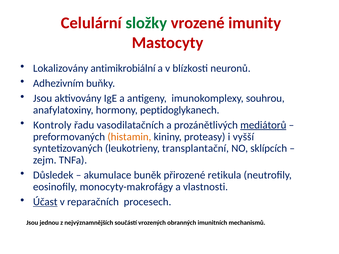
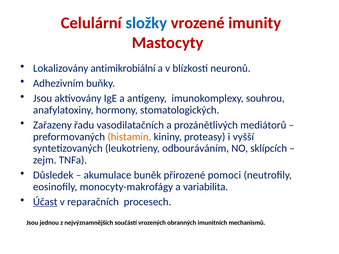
složky colour: green -> blue
peptidoglykanech: peptidoglykanech -> stomatologických
Kontroly: Kontroly -> Zařazeny
mediátorů underline: present -> none
transplantační: transplantační -> odbouráváním
retikula: retikula -> pomoci
vlastnosti: vlastnosti -> variabilita
